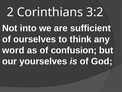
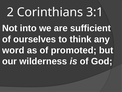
3:2: 3:2 -> 3:1
confusion: confusion -> promoted
yourselves: yourselves -> wilderness
